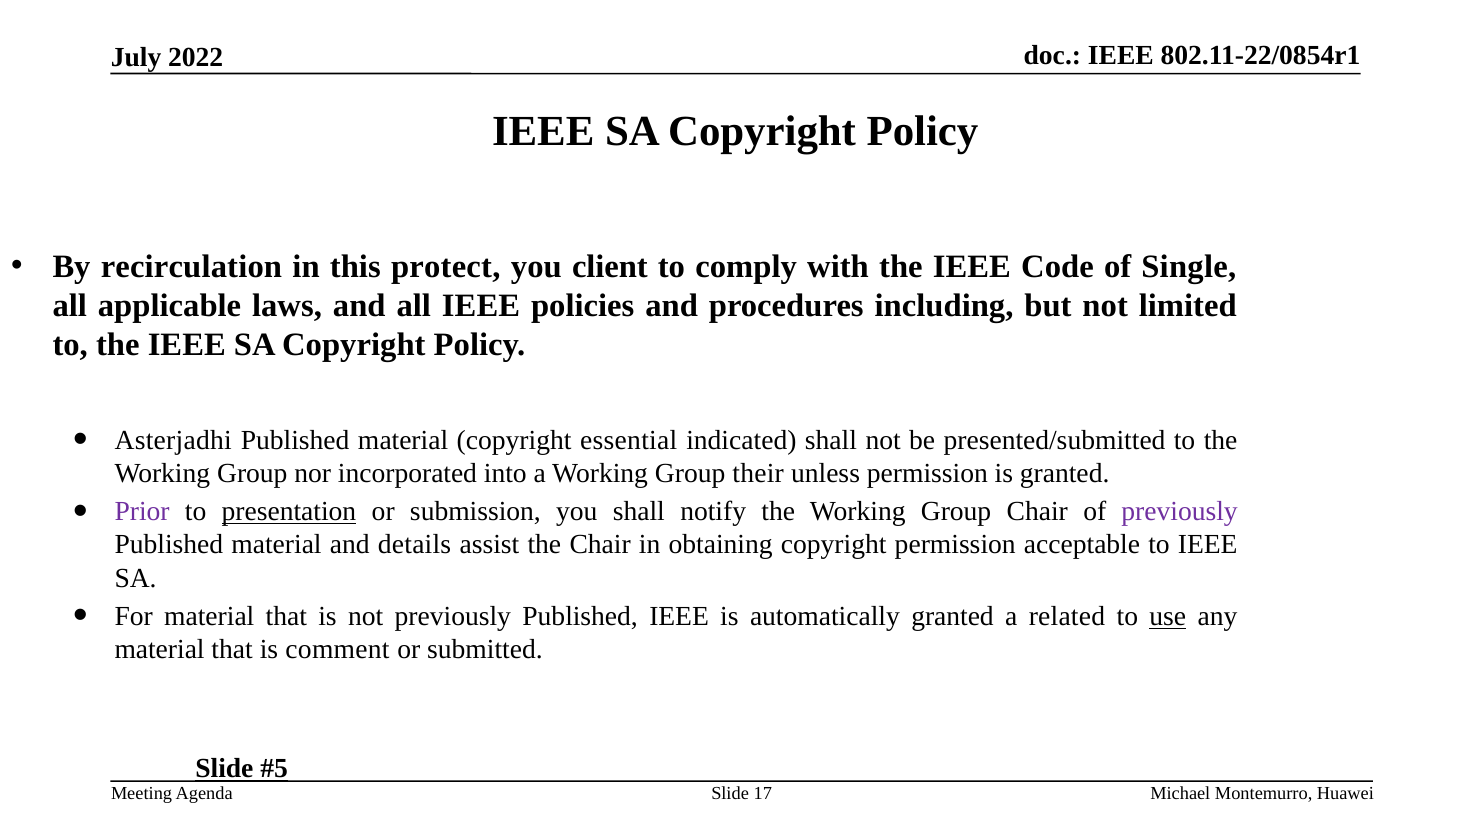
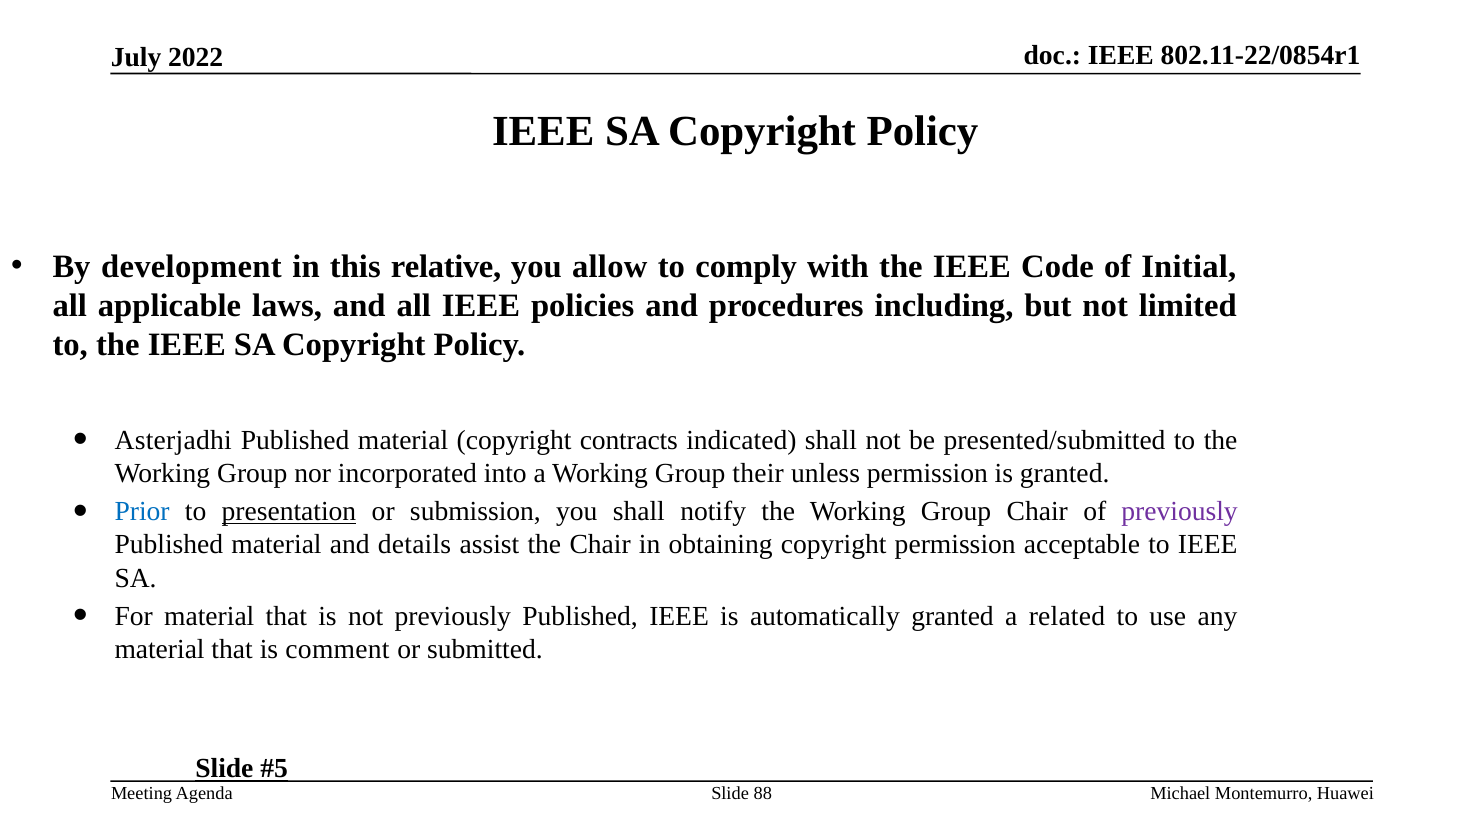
recirculation: recirculation -> development
protect: protect -> relative
client: client -> allow
Single: Single -> Initial
essential: essential -> contracts
Prior colour: purple -> blue
use underline: present -> none
17: 17 -> 88
